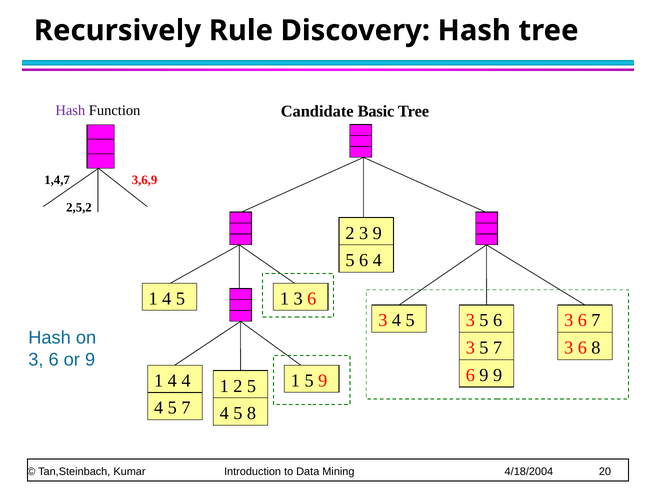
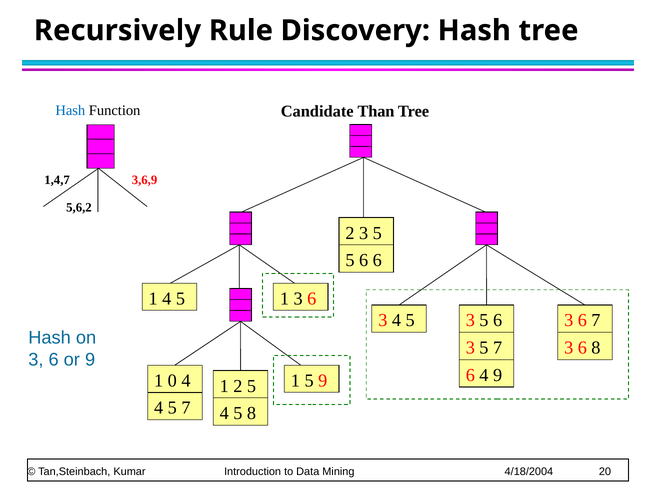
Hash at (70, 110) colour: purple -> blue
Basic: Basic -> Than
2,5,2: 2,5,2 -> 5,6,2
2 3 9: 9 -> 5
6 4: 4 -> 6
6 9: 9 -> 4
4 at (172, 381): 4 -> 0
